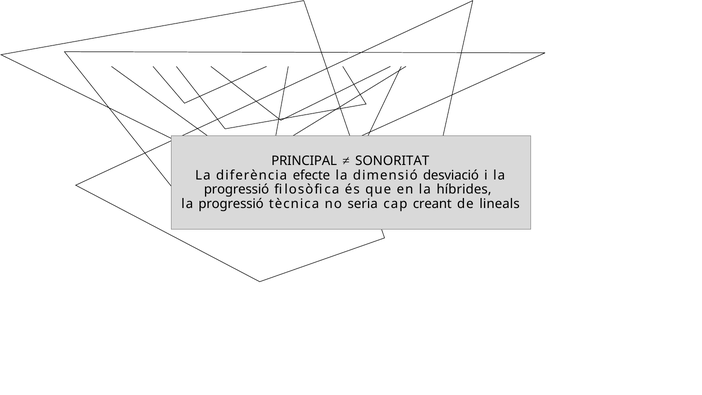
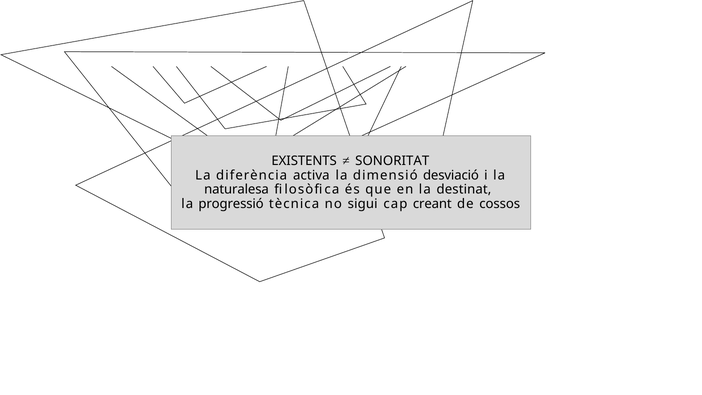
PRINCIPAL: PRINCIPAL -> EXISTENTS
efecte: efecte -> activa
progressió at (236, 189): progressió -> naturalesa
híbrides: híbrides -> destinat
seria: seria -> sigui
lineals: lineals -> cossos
